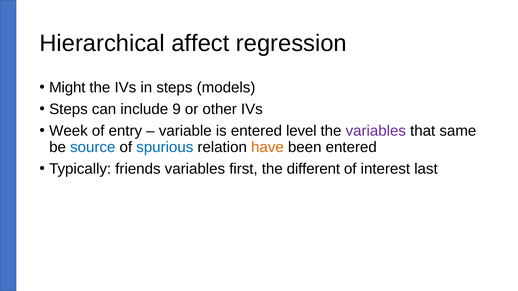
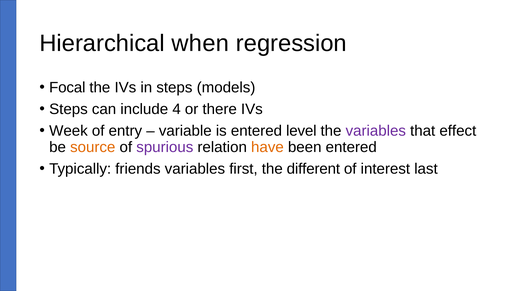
affect: affect -> when
Might: Might -> Focal
9: 9 -> 4
other: other -> there
same: same -> effect
source colour: blue -> orange
spurious colour: blue -> purple
